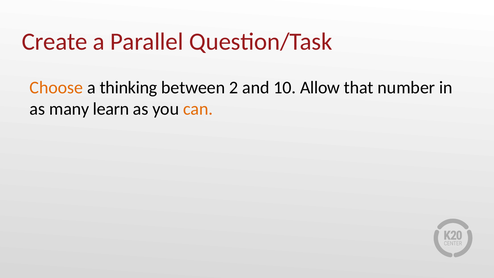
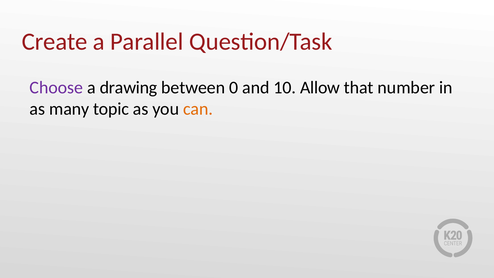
Choose colour: orange -> purple
thinking: thinking -> drawing
2: 2 -> 0
learn: learn -> topic
